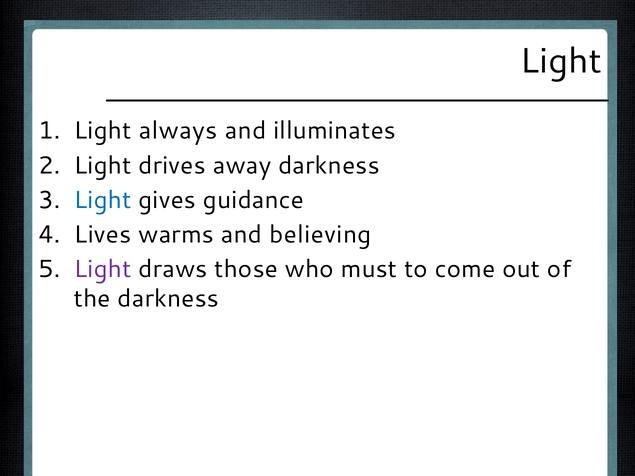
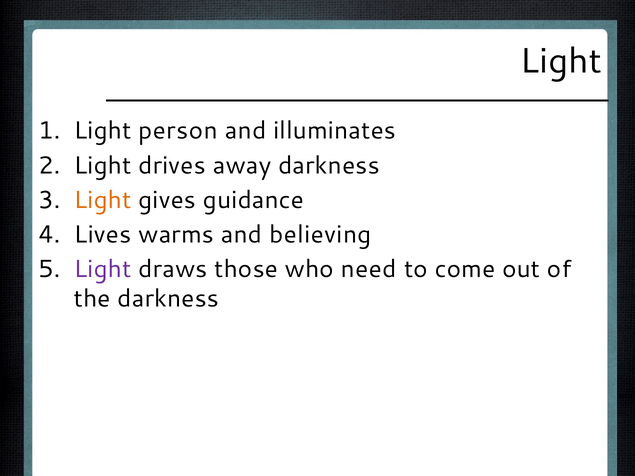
always: always -> person
Light at (103, 200) colour: blue -> orange
must: must -> need
